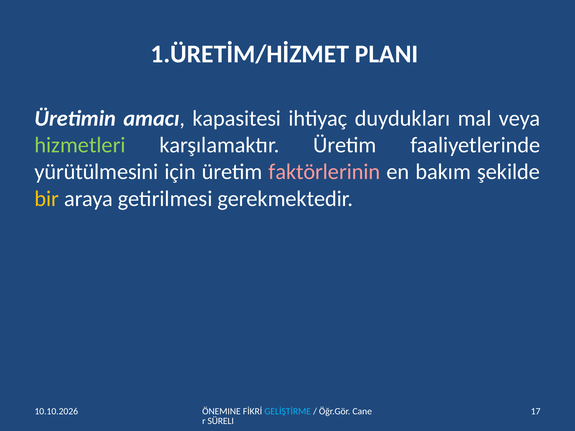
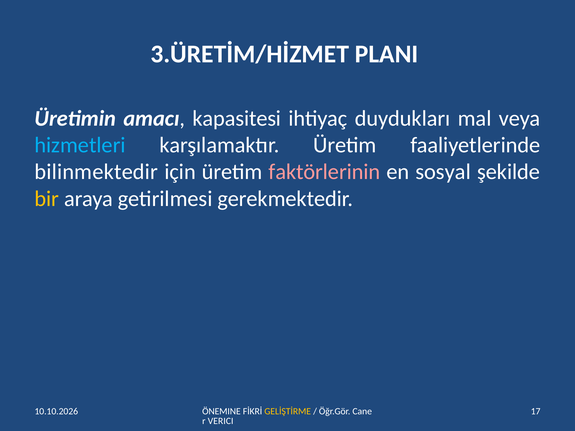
1.ÜRETİM/HİZMET: 1.ÜRETİM/HİZMET -> 3.ÜRETİM/HİZMET
hizmetleri colour: light green -> light blue
yürütülmesini: yürütülmesini -> bilinmektedir
bakım: bakım -> sosyal
GELİŞTİRME colour: light blue -> yellow
SÜRELI: SÜRELI -> VERICI
